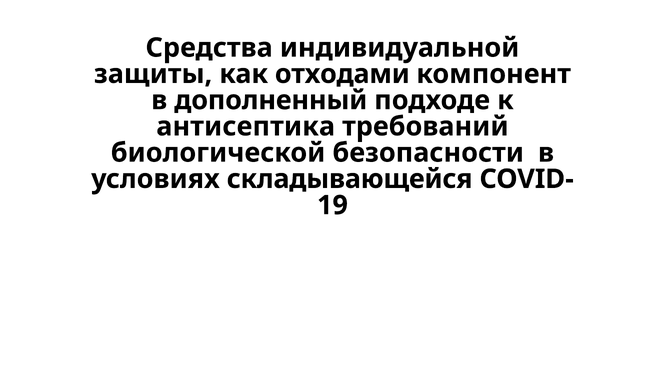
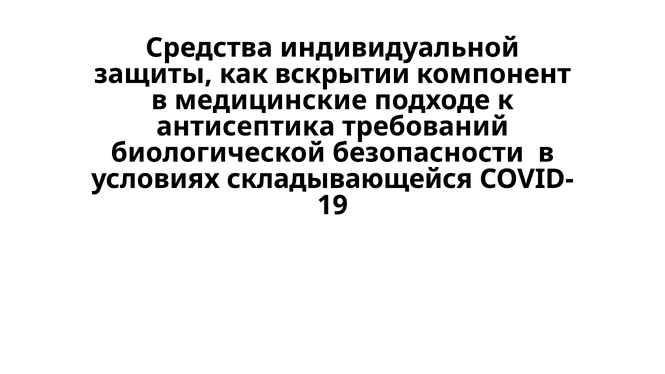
отходами: отходами -> вскрытии
дополненный: дополненный -> медицинские
